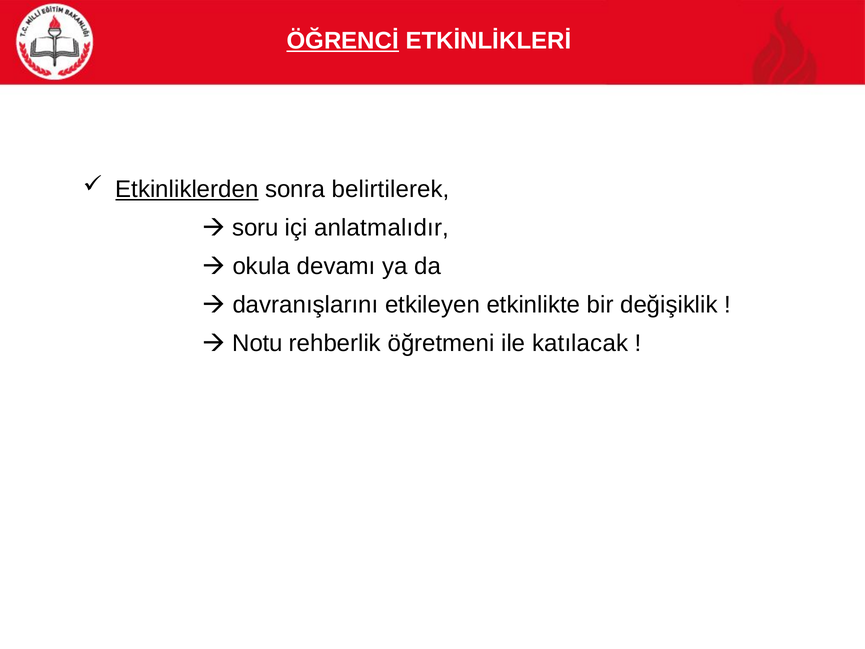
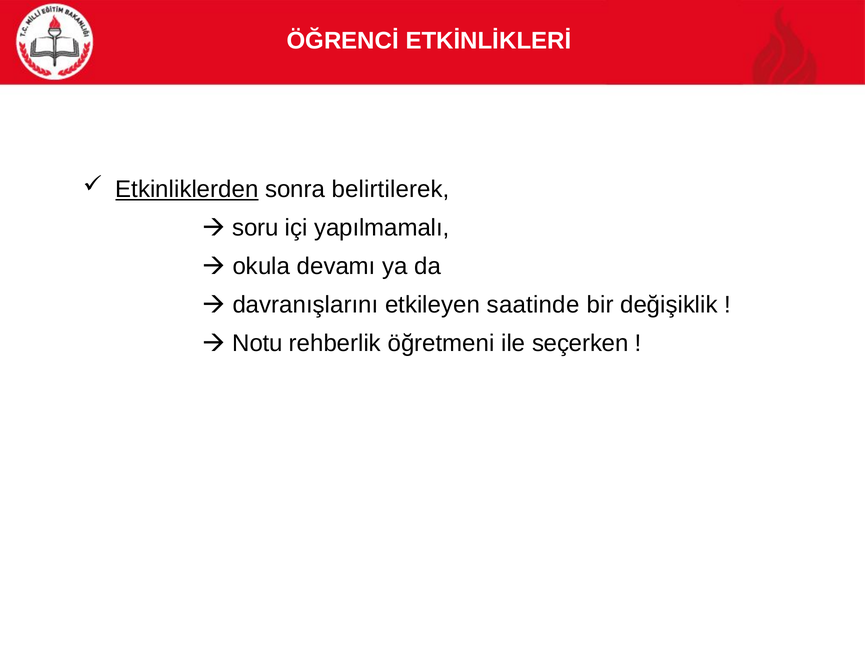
ÖĞRENCİ underline: present -> none
anlatmalıdır: anlatmalıdır -> yapılmamalı
etkinlikte: etkinlikte -> saatinde
katılacak: katılacak -> seçerken
